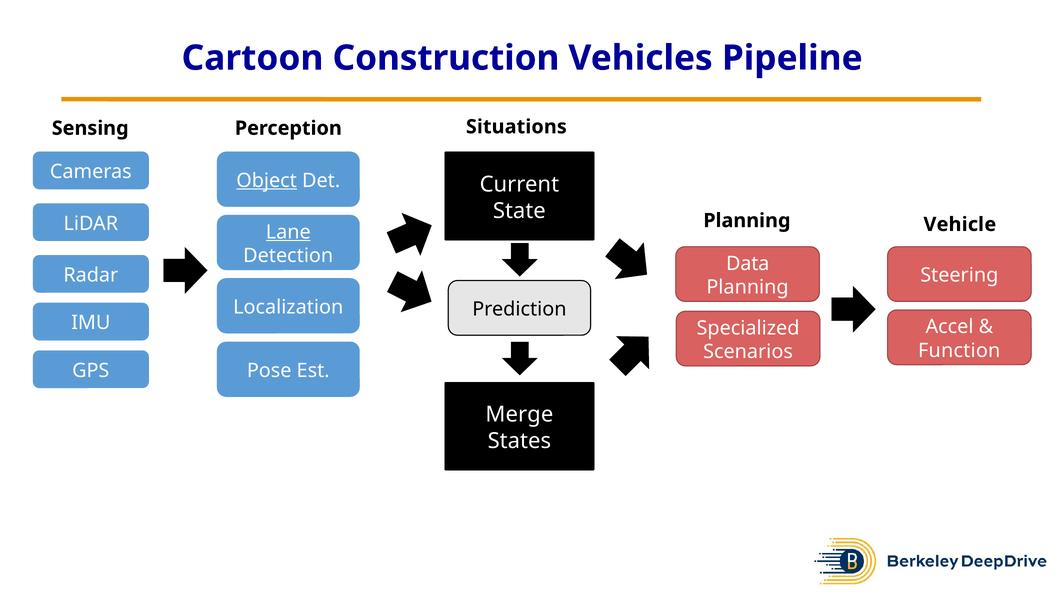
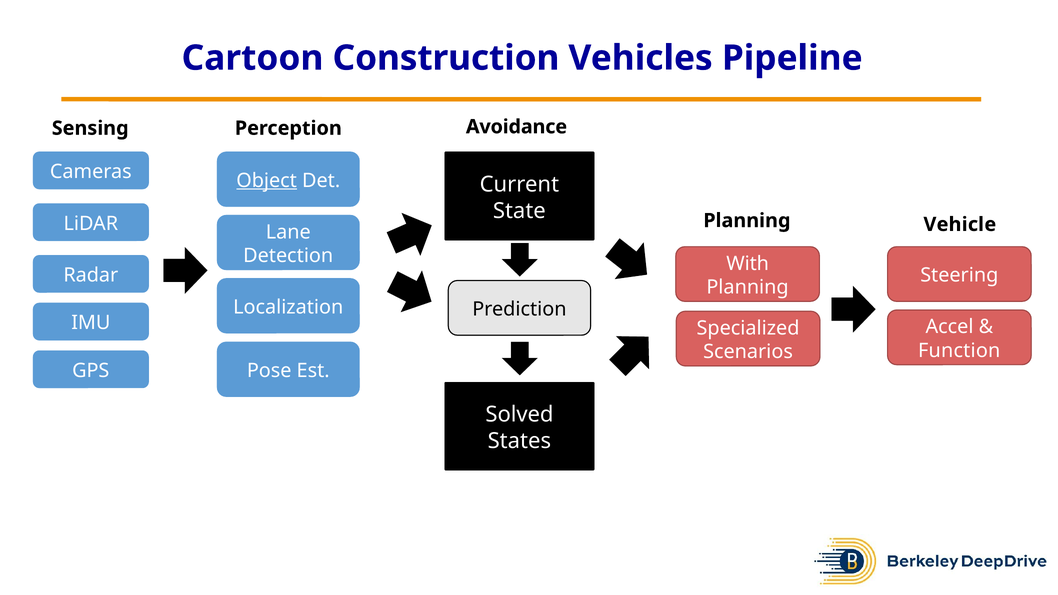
Situations: Situations -> Avoidance
Lane underline: present -> none
Data: Data -> With
Merge: Merge -> Solved
